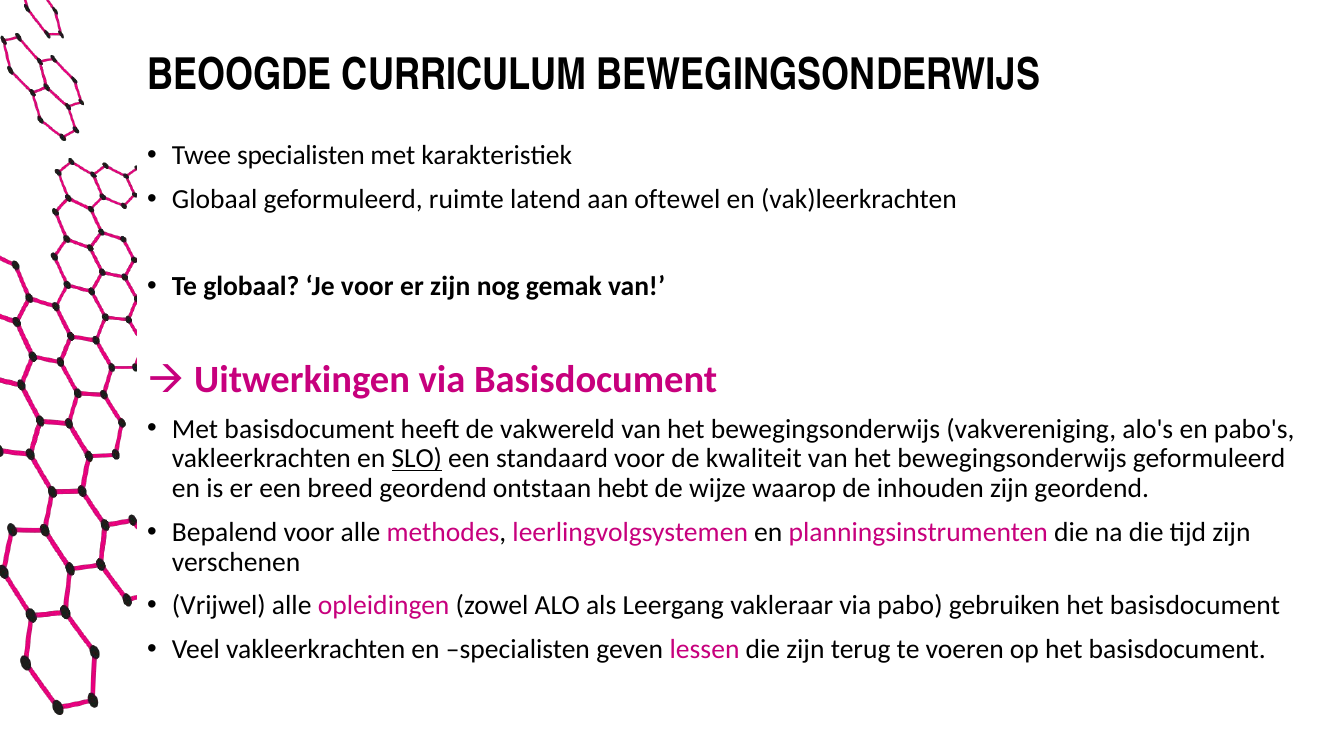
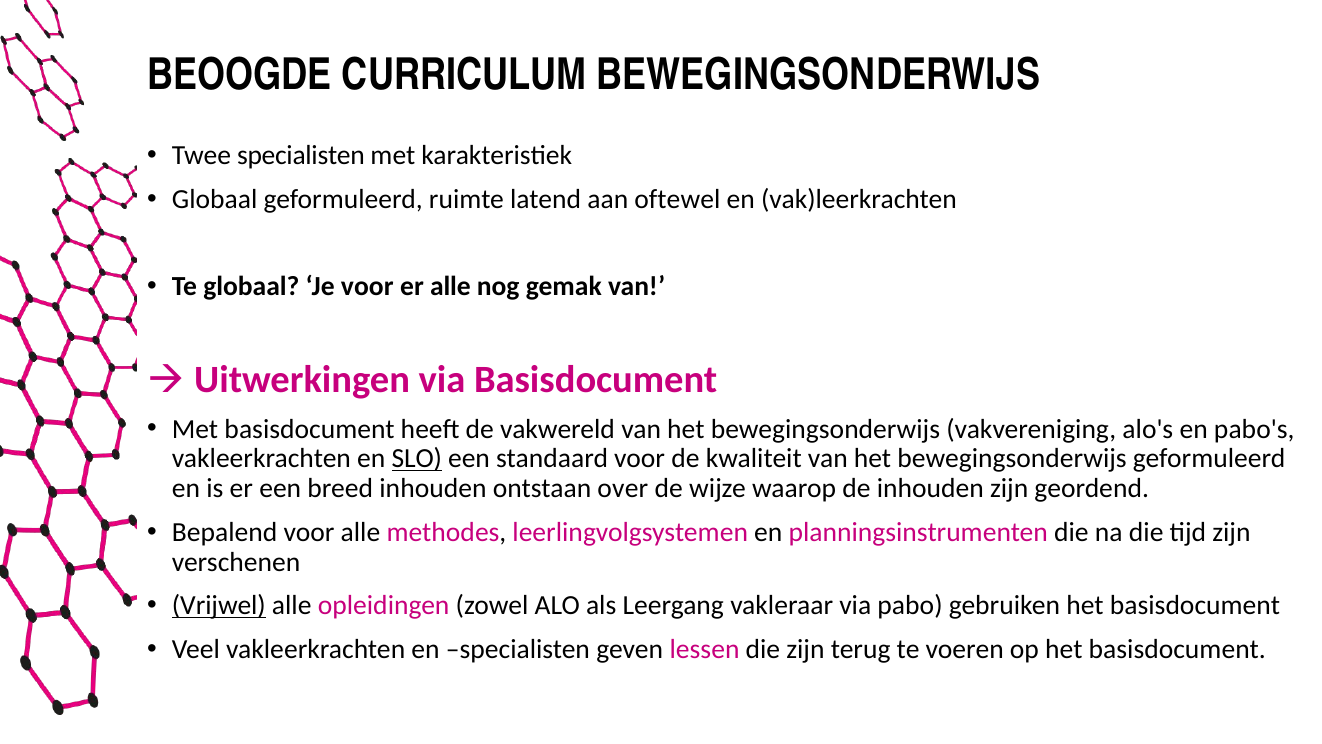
er zijn: zijn -> alle
breed geordend: geordend -> inhouden
hebt: hebt -> over
Vrijwel underline: none -> present
